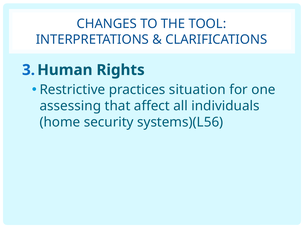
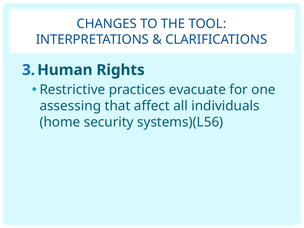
situation: situation -> evacuate
